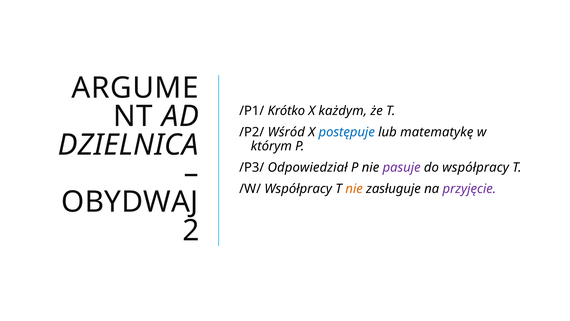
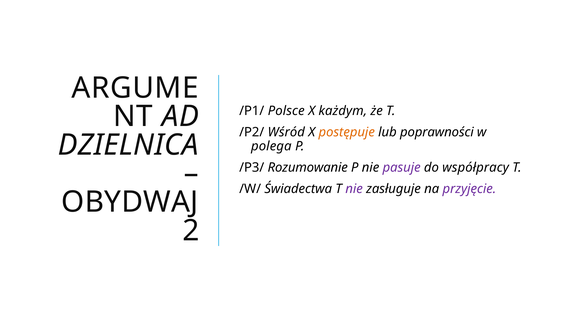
Krótko: Krótko -> Polsce
postępuje colour: blue -> orange
matematykę: matematykę -> poprawności
którym: którym -> polega
Odpowiedział: Odpowiedział -> Rozumowanie
/W/ Współpracy: Współpracy -> Świadectwa
nie at (354, 188) colour: orange -> purple
